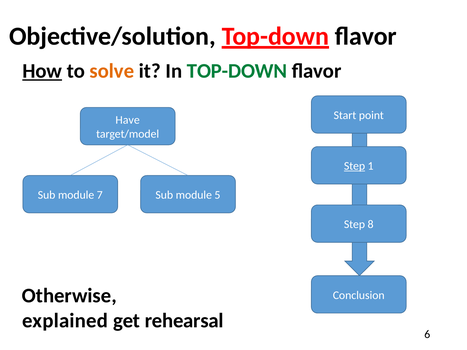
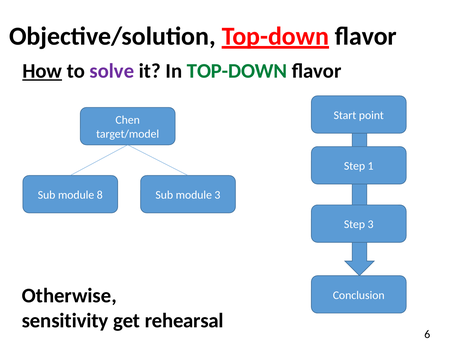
solve colour: orange -> purple
Have: Have -> Chen
Step at (354, 166) underline: present -> none
7: 7 -> 8
module 5: 5 -> 3
Step 8: 8 -> 3
explained: explained -> sensitivity
